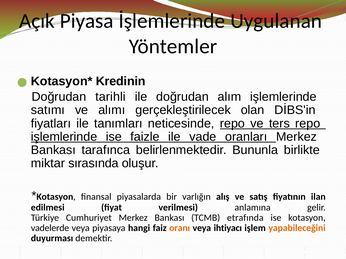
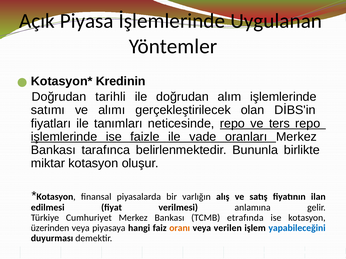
miktar sırasında: sırasında -> kotasyon
vadelerde: vadelerde -> üzerinden
ihtiyacı: ihtiyacı -> verilen
yapabileceğini colour: orange -> blue
